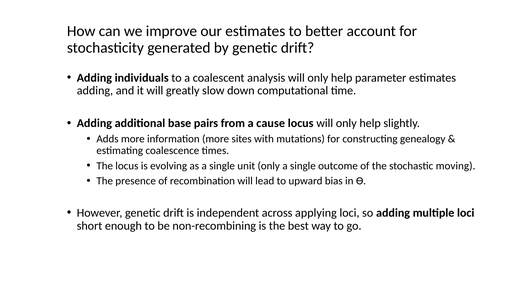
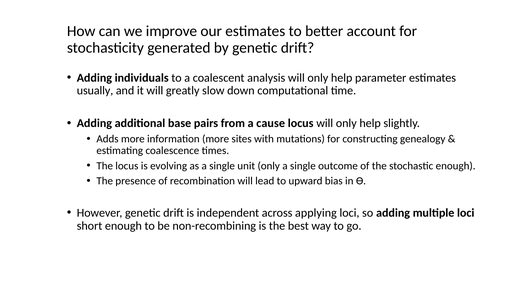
adding at (95, 91): adding -> usually
stochastic moving: moving -> enough
